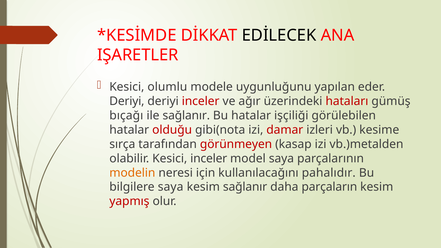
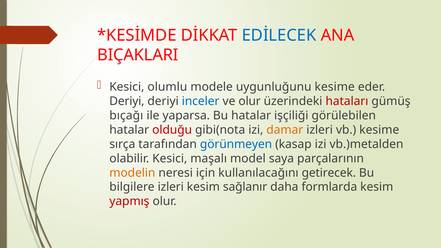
EDİLECEK colour: black -> blue
IŞARETLER: IŞARETLER -> BIÇAKLARI
uygunluğunu yapılan: yapılan -> kesime
inceler at (201, 101) colour: red -> blue
ve ağır: ağır -> olur
ile sağlanır: sağlanır -> yaparsa
damar colour: red -> orange
görünmeyen colour: red -> blue
Kesici inceler: inceler -> maşalı
pahalıdır: pahalıdır -> getirecek
bilgilere saya: saya -> izleri
parçaların: parçaların -> formlarda
